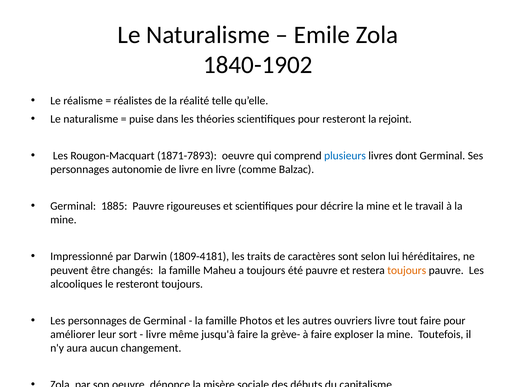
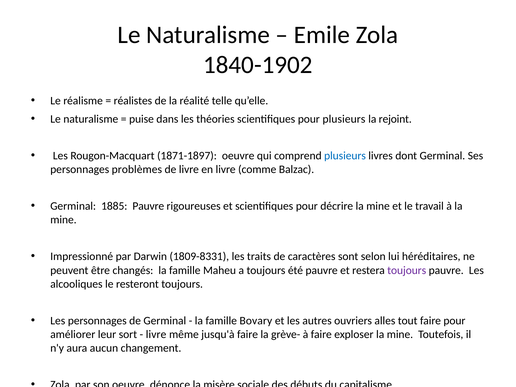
pour resteront: resteront -> plusieurs
1871-7893: 1871-7893 -> 1871-1897
autonomie: autonomie -> problèmes
1809-4181: 1809-4181 -> 1809-8331
toujours at (407, 270) colour: orange -> purple
Photos: Photos -> Bovary
ouvriers livre: livre -> alles
